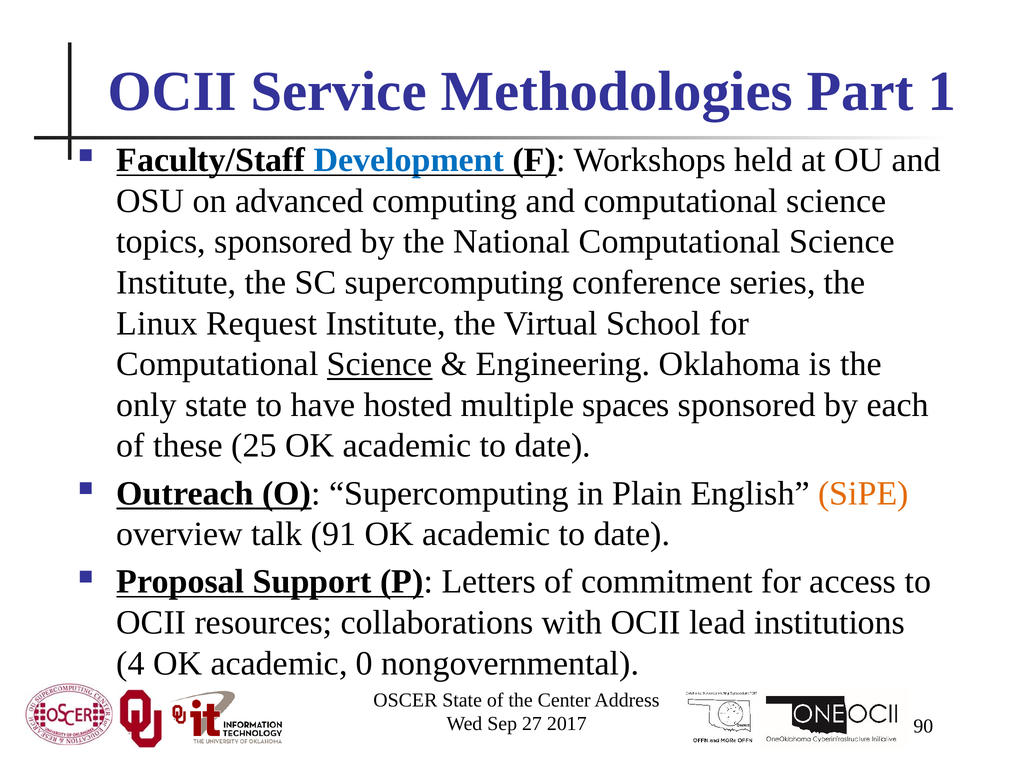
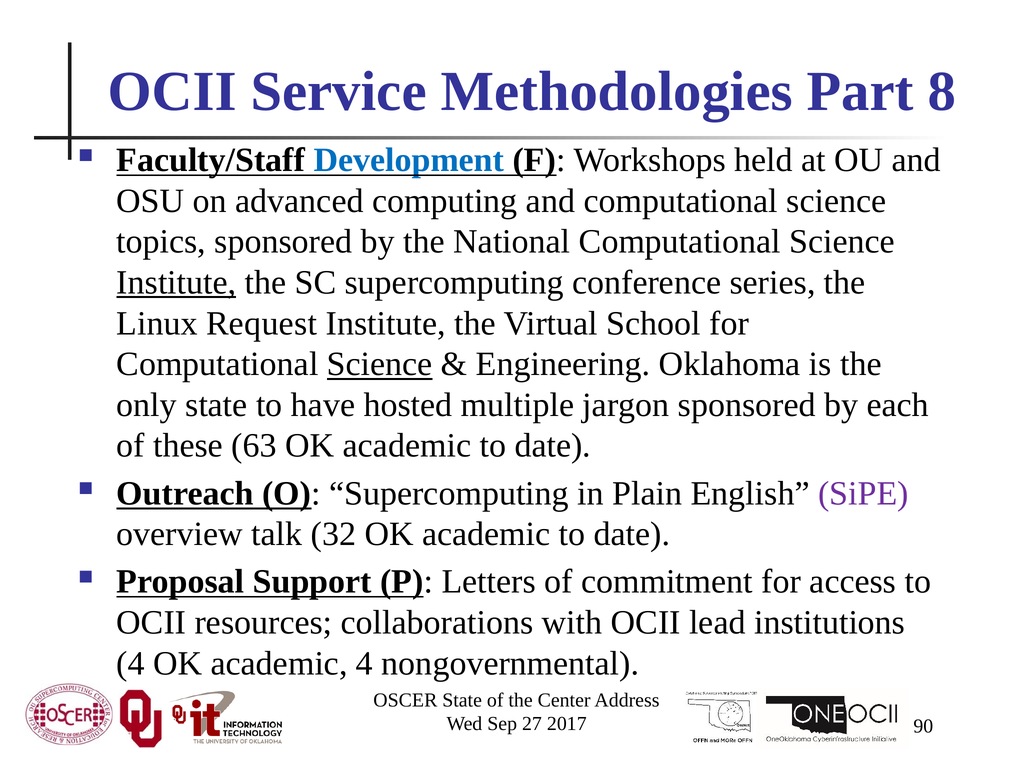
1: 1 -> 8
Institute at (176, 283) underline: none -> present
spaces: spaces -> jargon
25: 25 -> 63
SiPE colour: orange -> purple
91: 91 -> 32
academic 0: 0 -> 4
